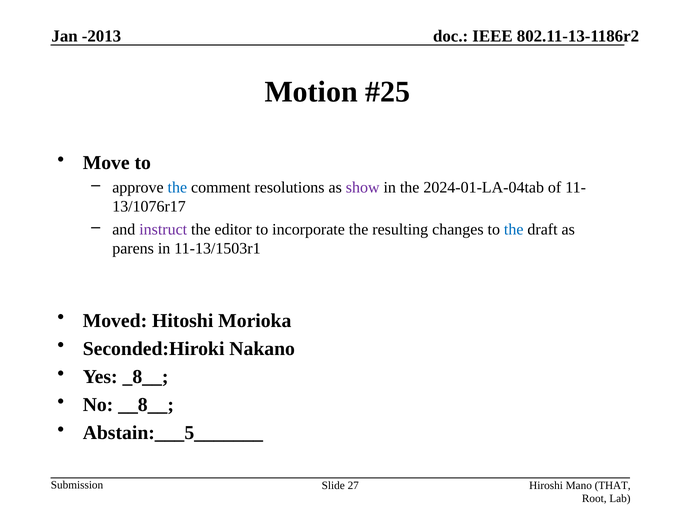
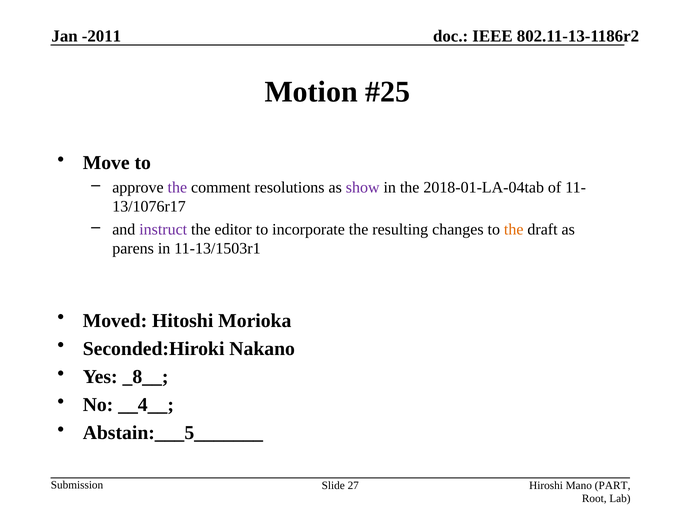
-2013: -2013 -> -2011
the at (177, 188) colour: blue -> purple
2024-01-LA-04tab: 2024-01-LA-04tab -> 2018-01-LA-04tab
the at (514, 230) colour: blue -> orange
__8__: __8__ -> __4__
THAT: THAT -> PART
